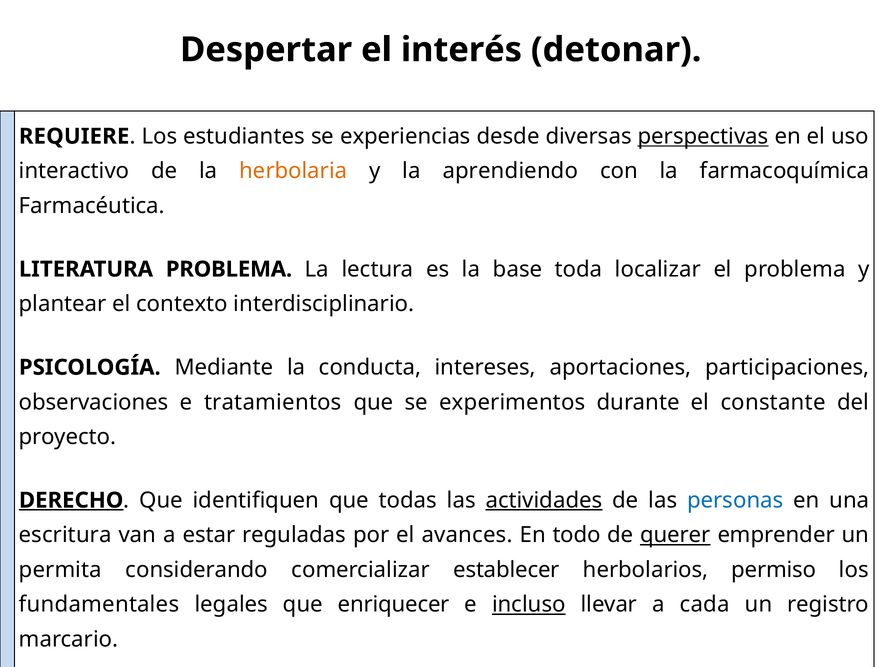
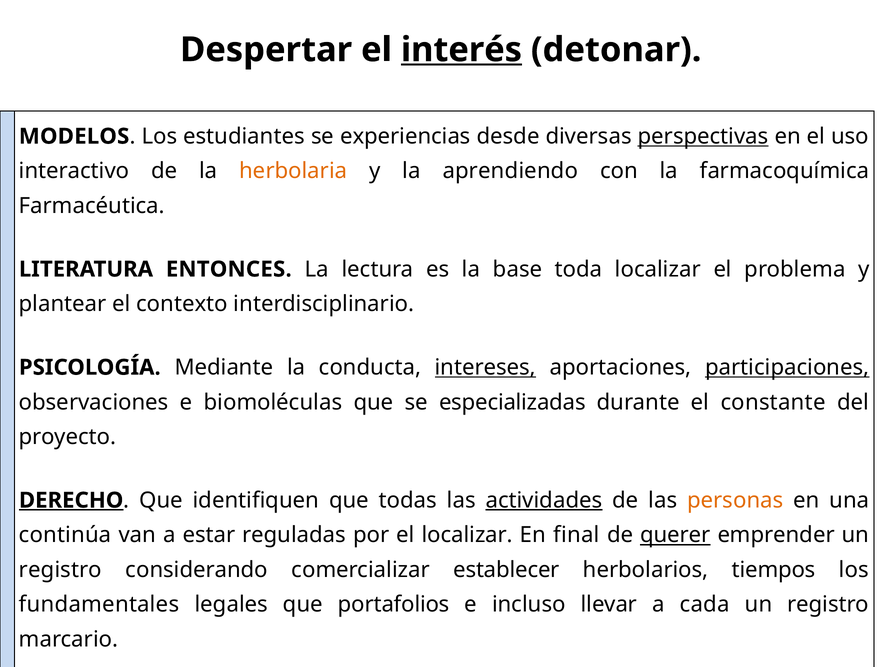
interés underline: none -> present
REQUIERE: REQUIERE -> MODELOS
LITERATURA PROBLEMA: PROBLEMA -> ENTONCES
intereses underline: none -> present
participaciones underline: none -> present
tratamientos: tratamientos -> biomoléculas
experimentos: experimentos -> especializadas
personas colour: blue -> orange
escritura: escritura -> continúa
el avances: avances -> localizar
todo: todo -> final
permita at (60, 570): permita -> registro
permiso: permiso -> tiempos
enriquecer: enriquecer -> portafolios
incluso underline: present -> none
